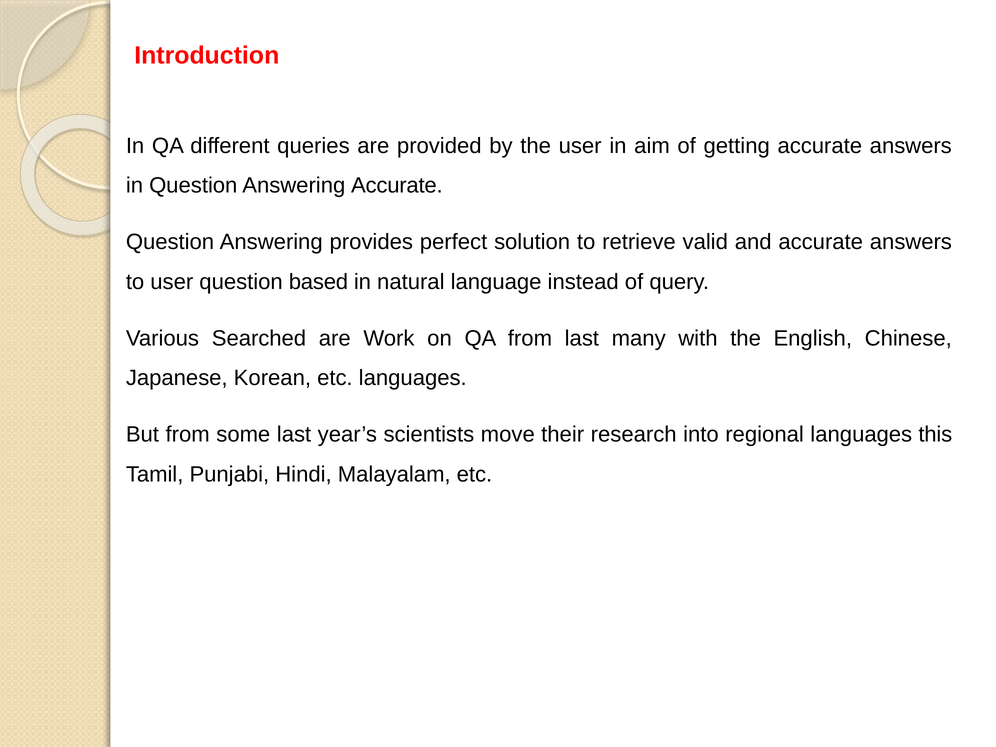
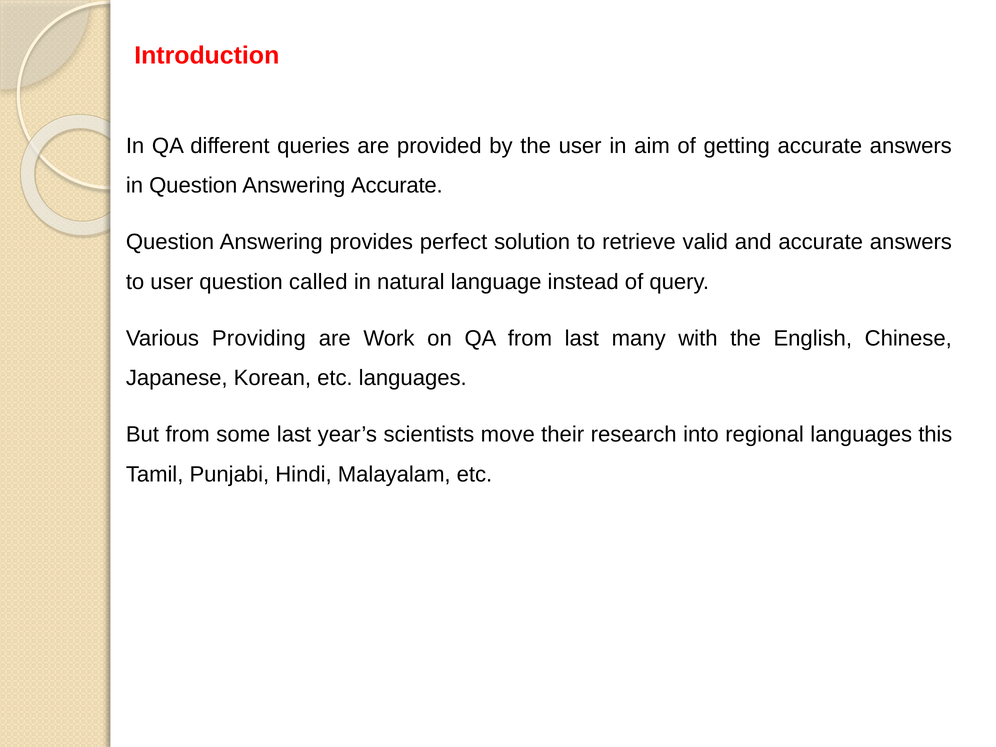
based: based -> called
Searched: Searched -> Providing
